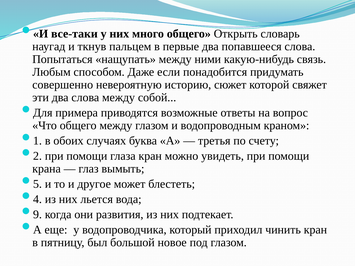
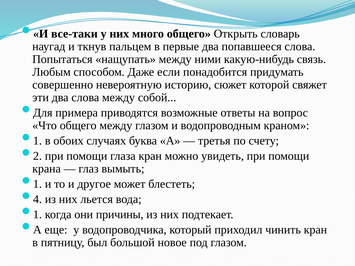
5 at (37, 184): 5 -> 1
9 at (37, 215): 9 -> 1
развития: развития -> причины
